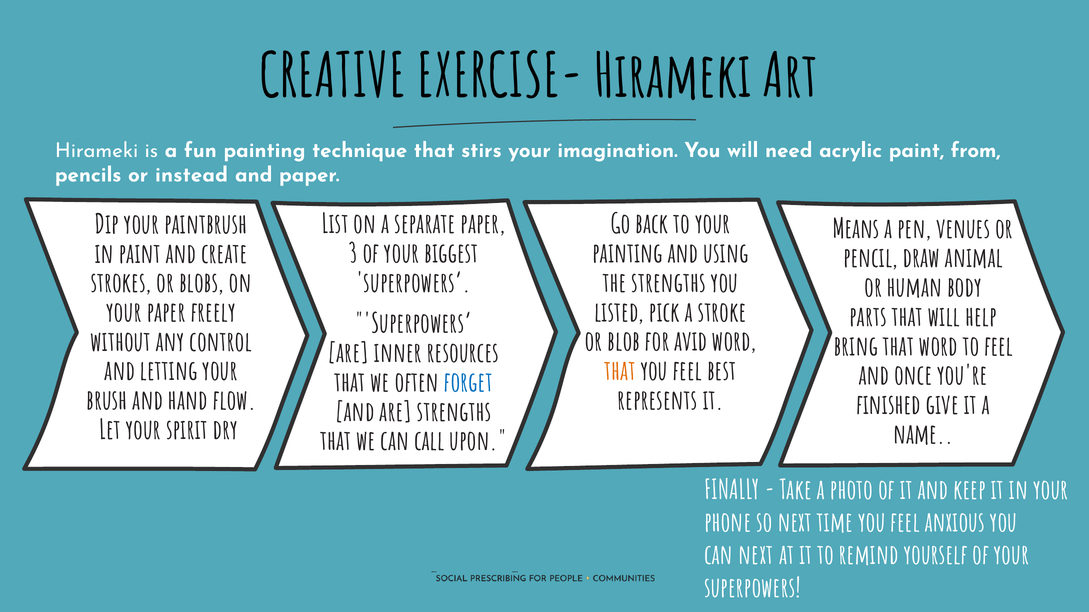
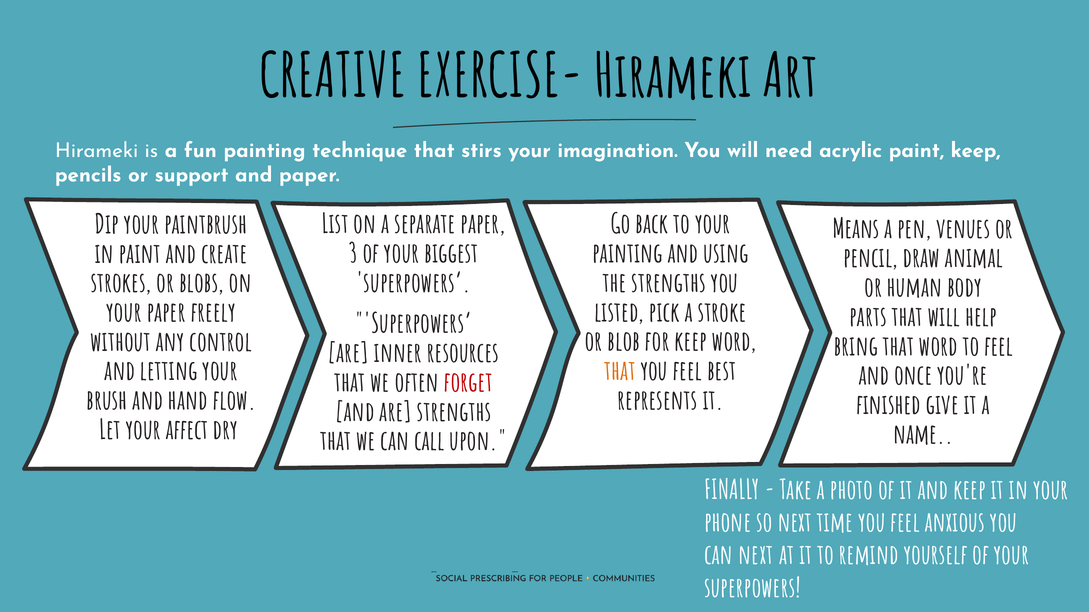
paint from: from -> keep
instead: instead -> support
for avid: avid -> keep
forget colour: blue -> red
spirit: spirit -> affect
